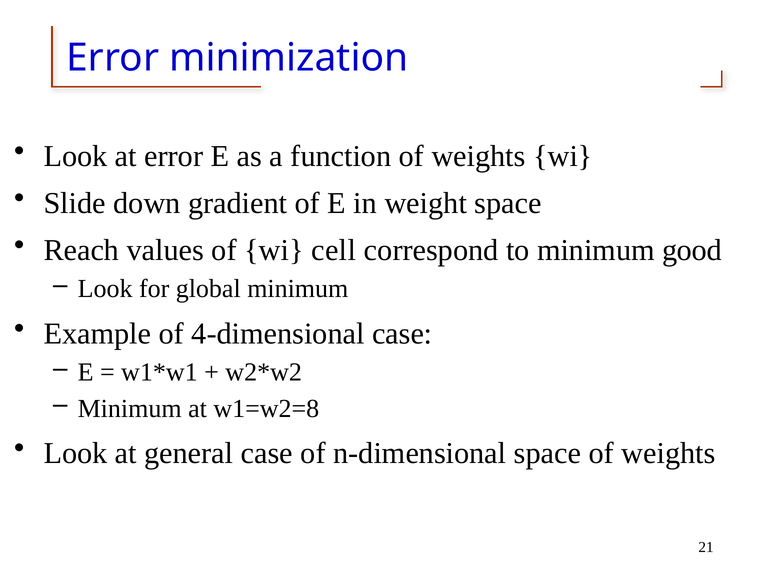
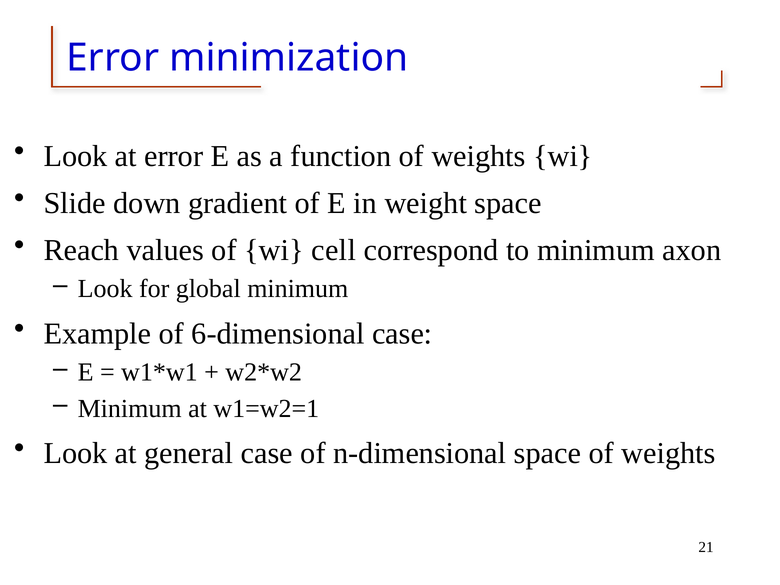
good: good -> axon
4-dimensional: 4-dimensional -> 6-dimensional
w1=w2=8: w1=w2=8 -> w1=w2=1
